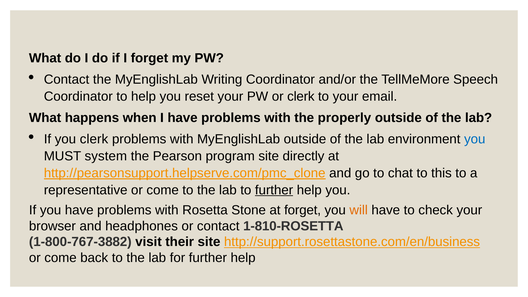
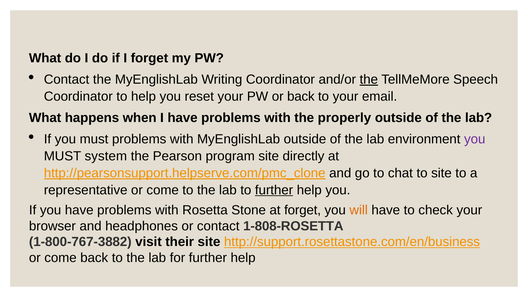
the at (369, 80) underline: none -> present
or clerk: clerk -> back
If you clerk: clerk -> must
you at (475, 139) colour: blue -> purple
to this: this -> site
1-810-ROSETTA: 1-810-ROSETTA -> 1-808-ROSETTA
